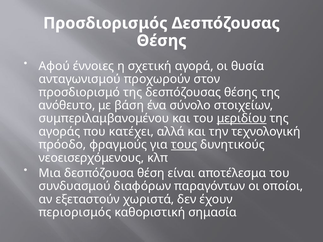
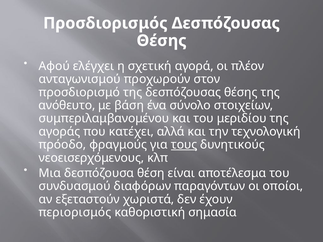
έννοιες: έννοιες -> ελέγχει
θυσία: θυσία -> πλέον
μεριδίου underline: present -> none
